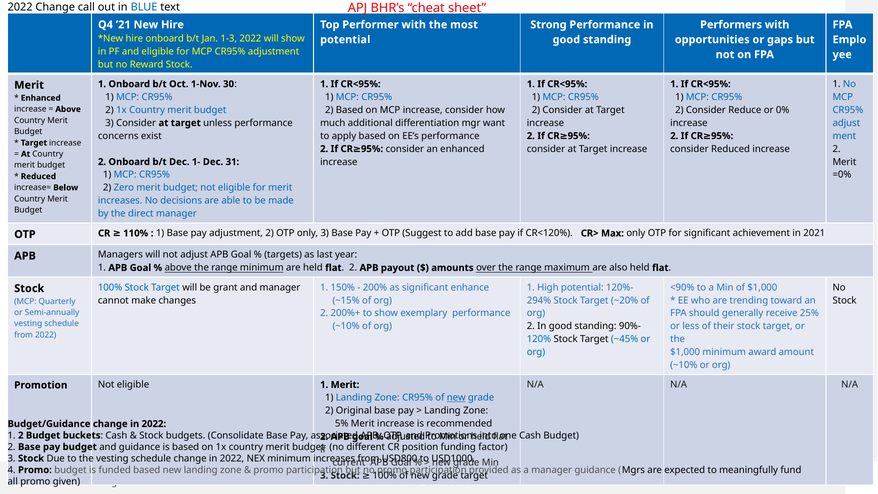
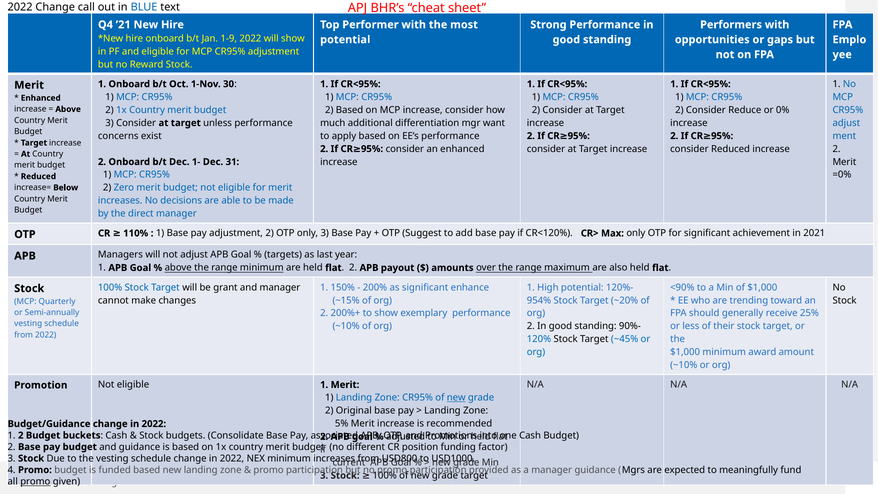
1-3: 1-3 -> 1-9
294%: 294% -> 954%
promo at (35, 481) underline: none -> present
